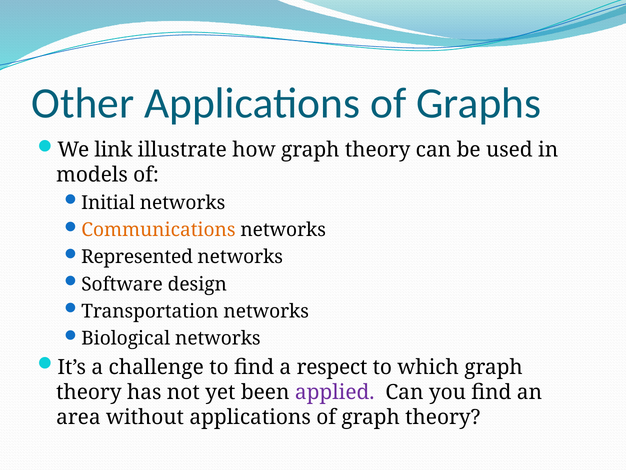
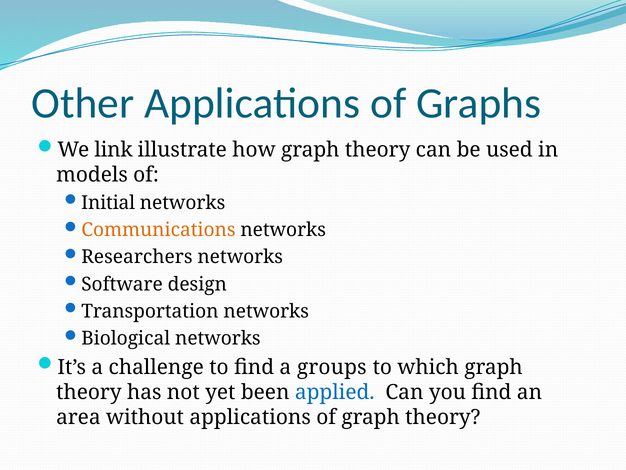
Represented: Represented -> Researchers
respect: respect -> groups
applied colour: purple -> blue
